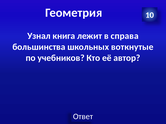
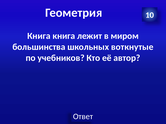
Узнал at (39, 36): Узнал -> Книга
справа: справа -> миром
